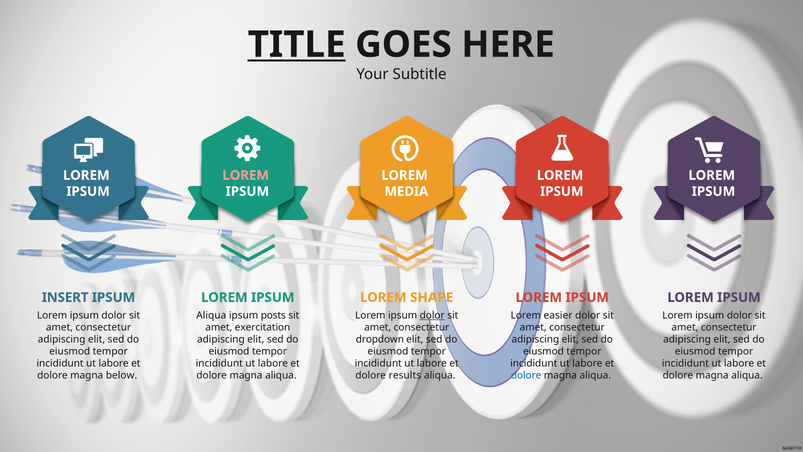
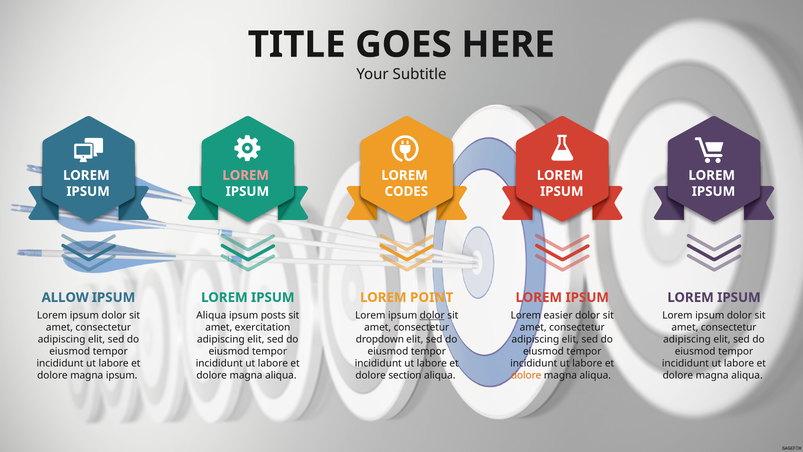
TITLE underline: present -> none
MEDIA: MEDIA -> CODES
INSERT: INSERT -> ALLOW
SHAPE: SHAPE -> POINT
magna below: below -> ipsum
results: results -> section
dolore at (526, 375) colour: blue -> orange
